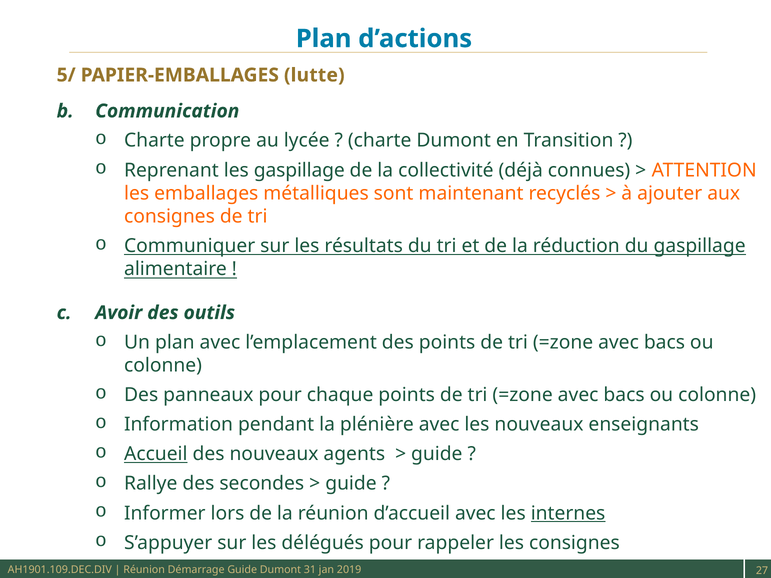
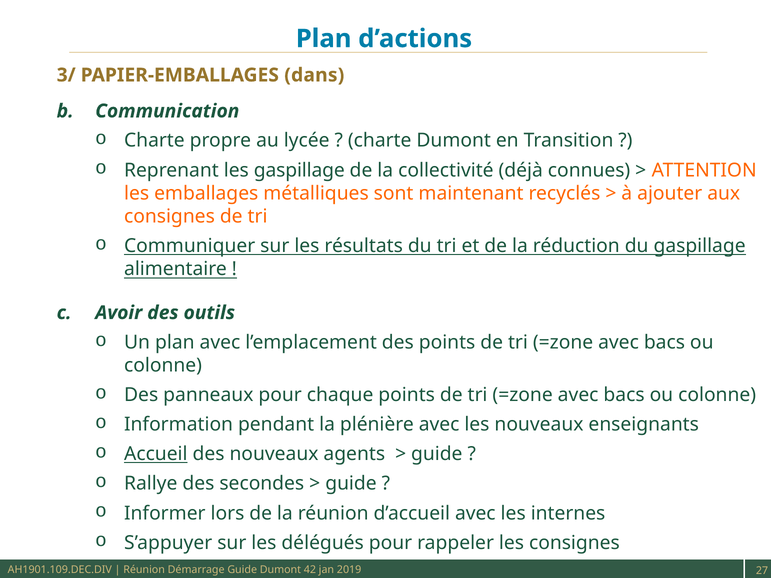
5/: 5/ -> 3/
lutte: lutte -> dans
internes underline: present -> none
31: 31 -> 42
